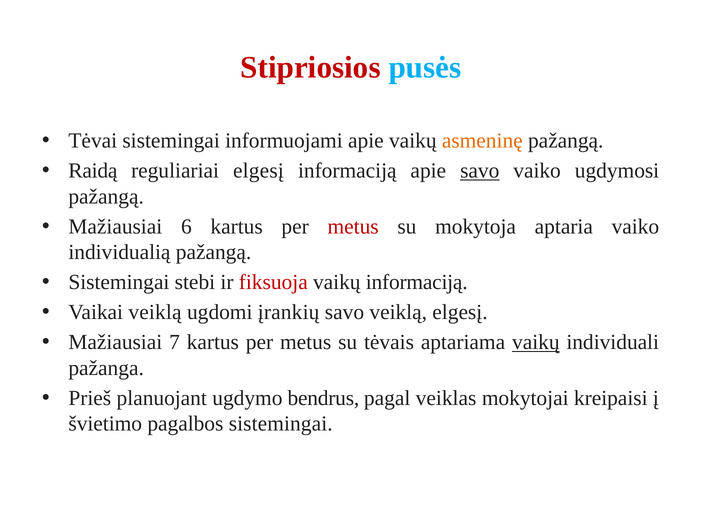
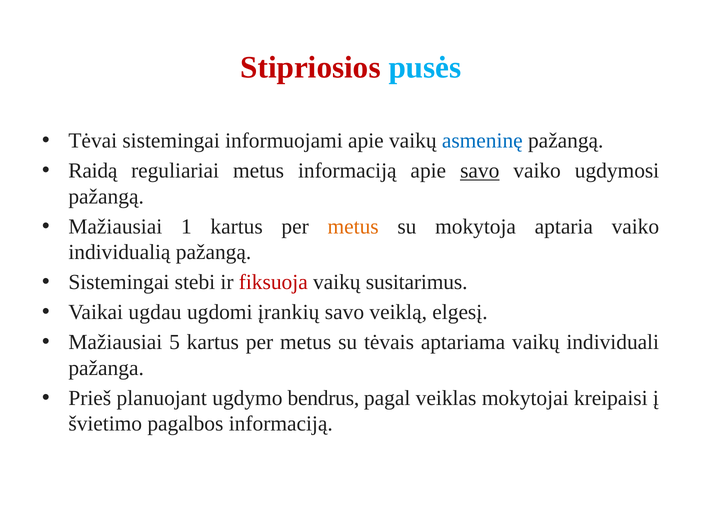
asmeninę colour: orange -> blue
reguliariai elgesį: elgesį -> metus
6: 6 -> 1
metus at (353, 226) colour: red -> orange
vaikų informaciją: informaciją -> susitarimus
Vaikai veiklą: veiklą -> ugdau
7: 7 -> 5
vaikų at (536, 342) underline: present -> none
pagalbos sistemingai: sistemingai -> informaciją
